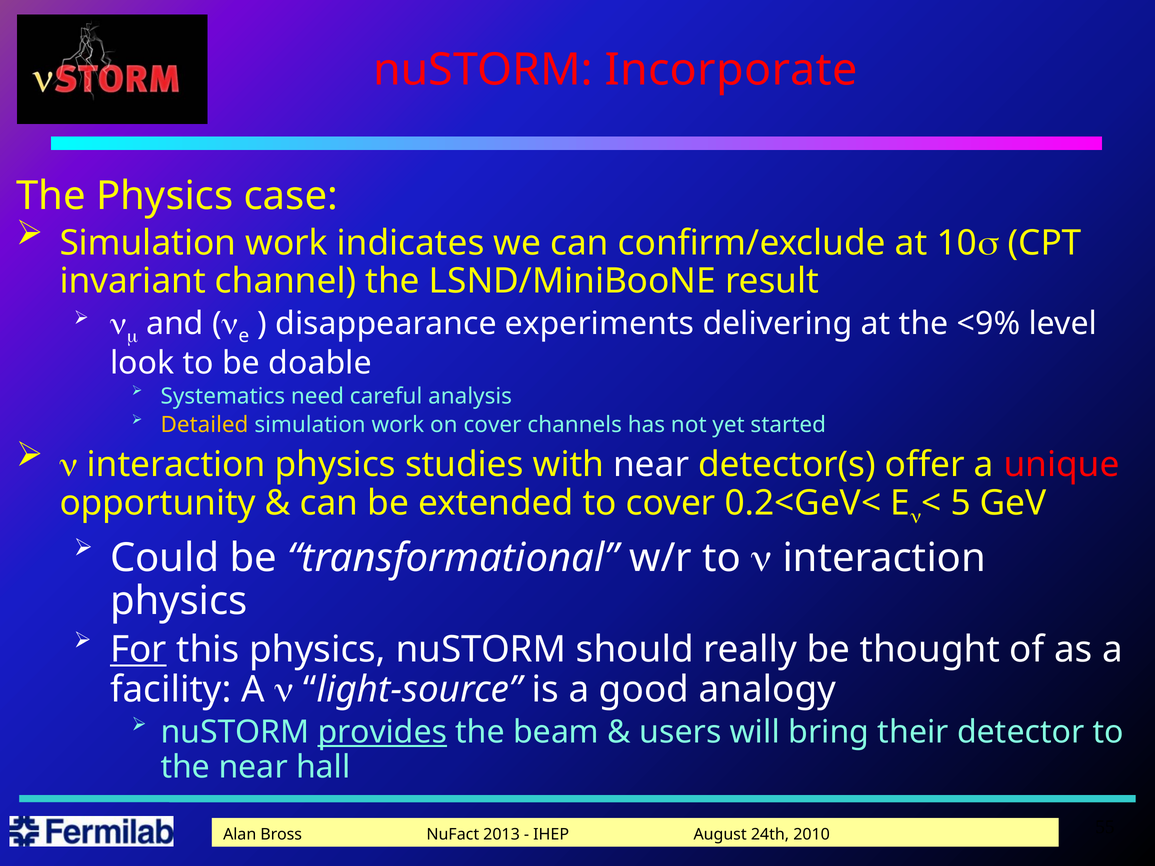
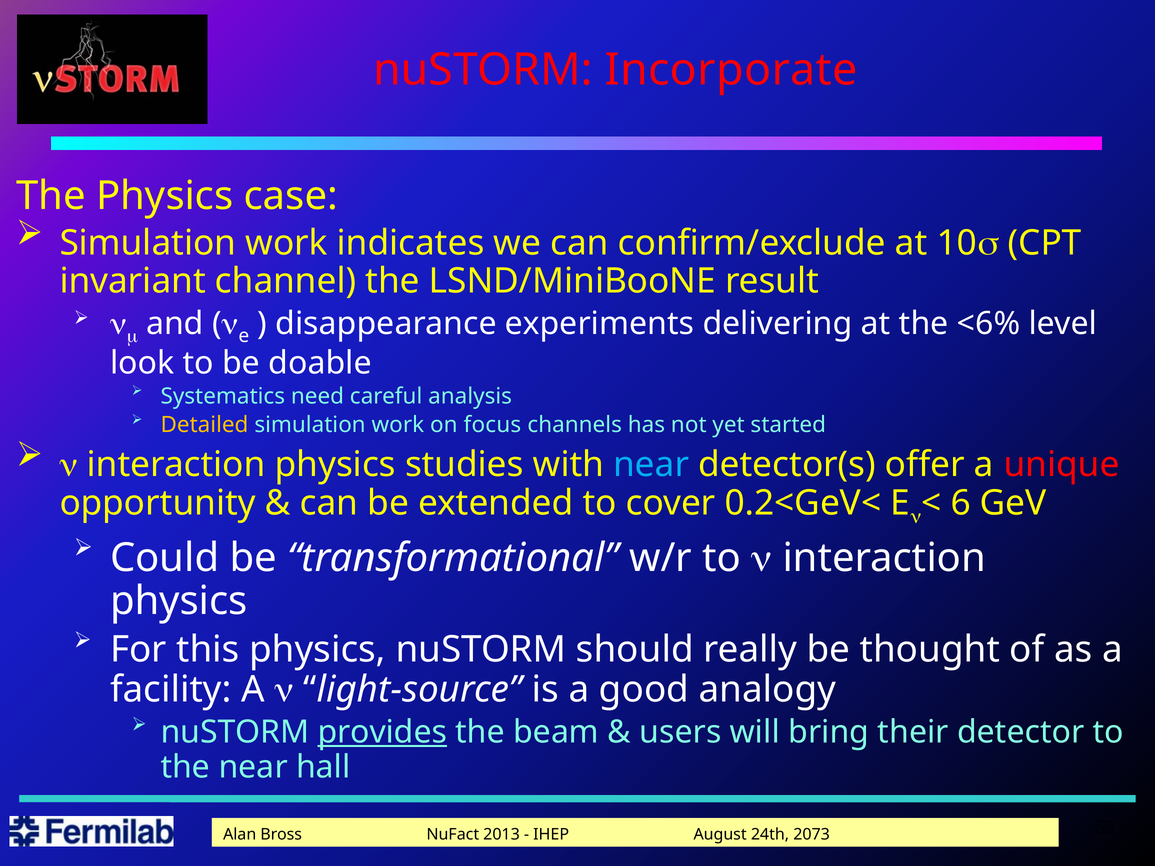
<9%: <9% -> <6%
on cover: cover -> focus
near at (651, 465) colour: white -> light blue
5: 5 -> 6
For underline: present -> none
2010: 2010 -> 2073
